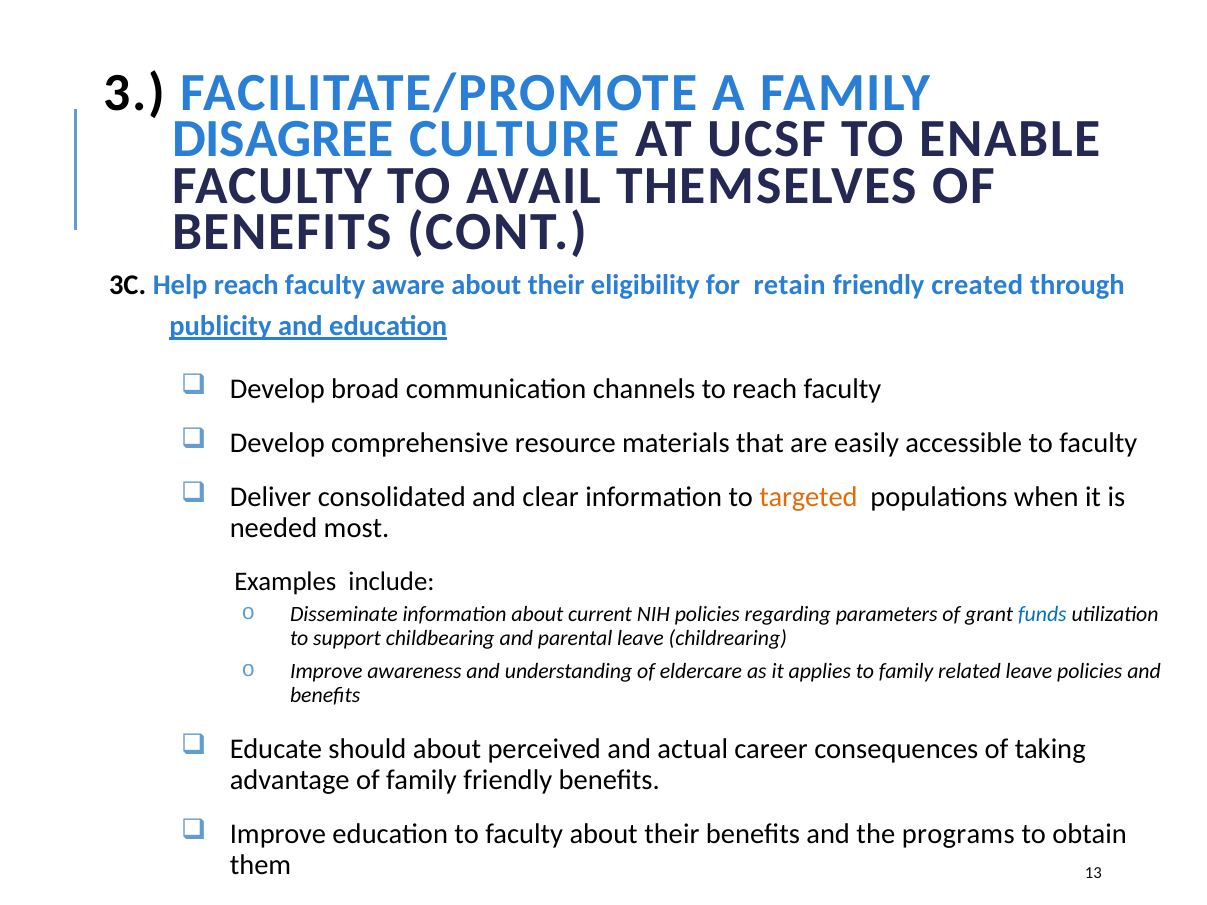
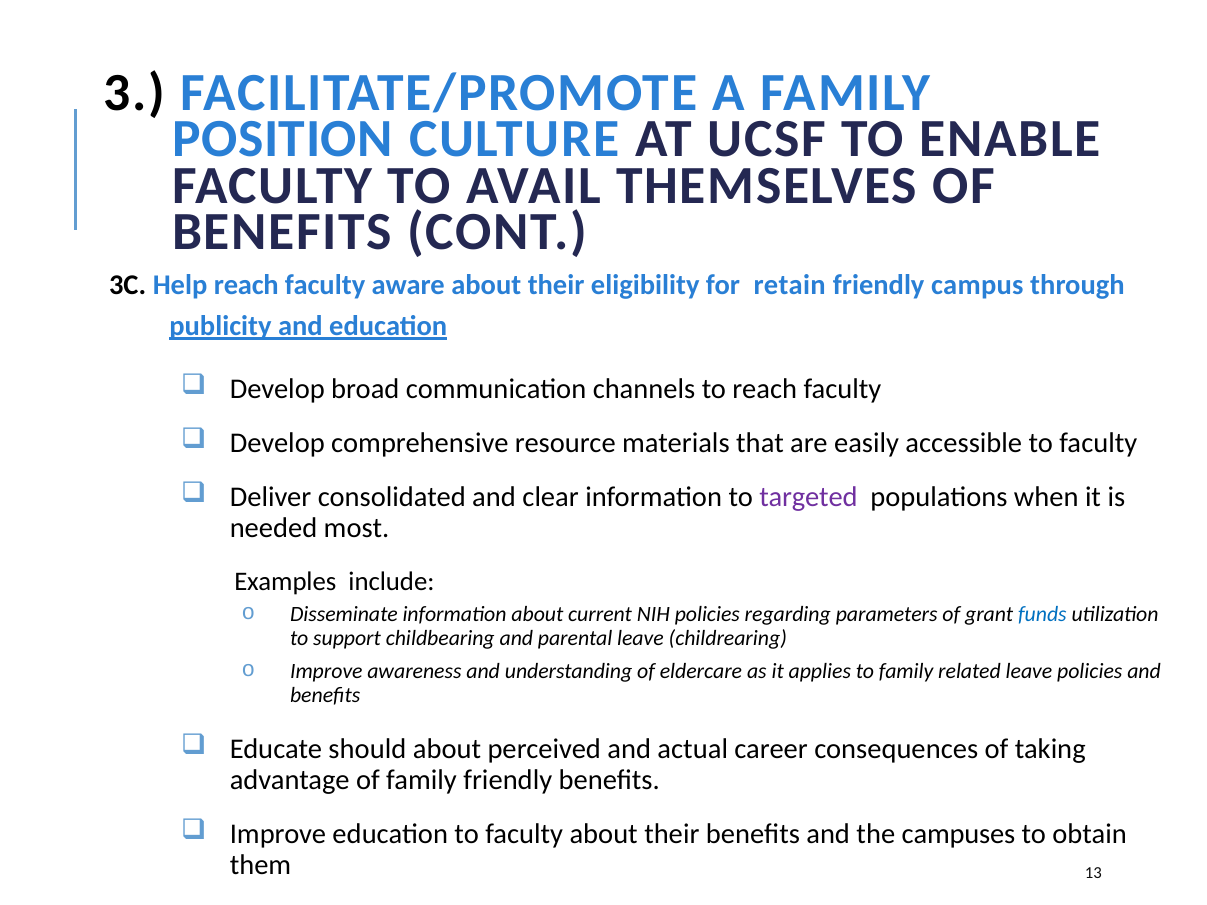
DISAGREE: DISAGREE -> POSITION
created: created -> campus
targeted colour: orange -> purple
programs: programs -> campuses
